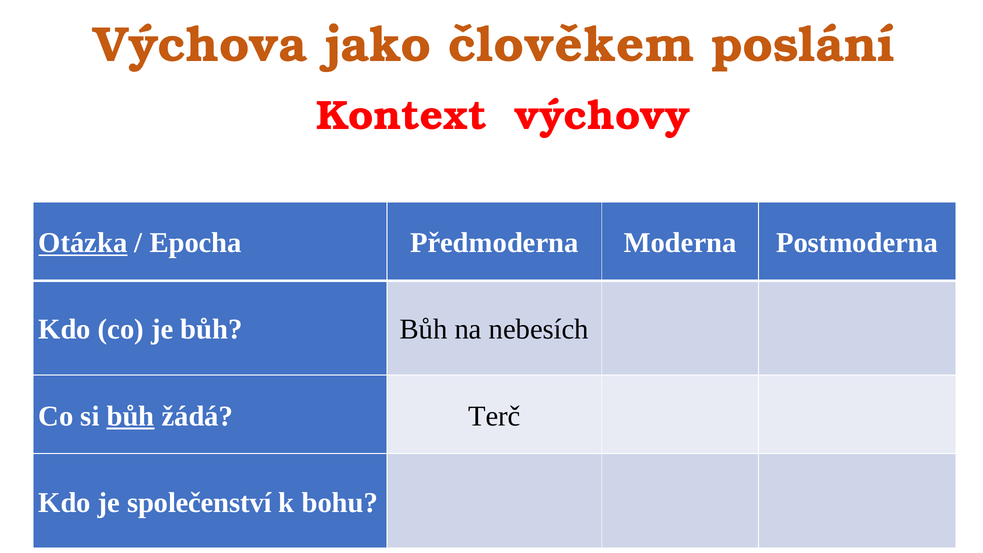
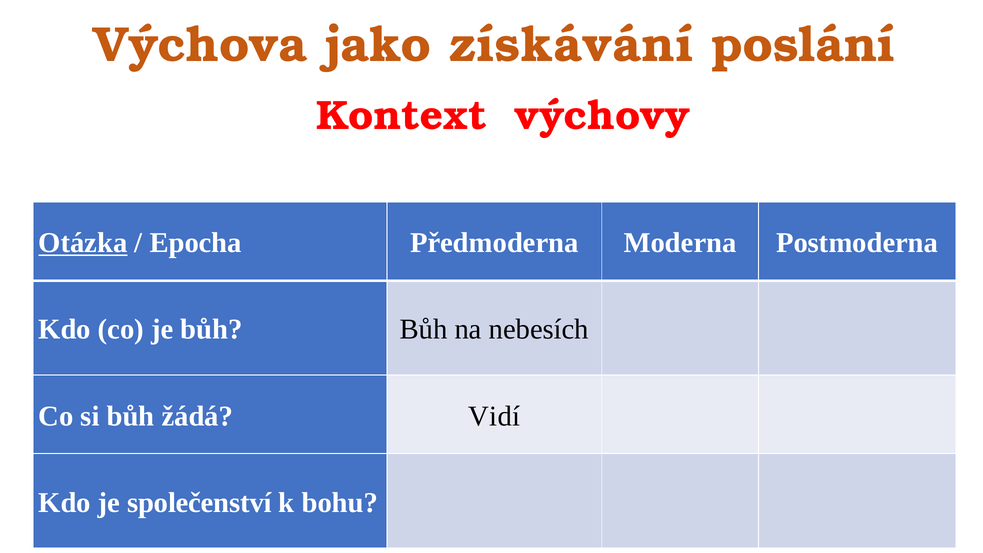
člověkem: člověkem -> získávání
bůh at (131, 416) underline: present -> none
Terč: Terč -> Vidí
